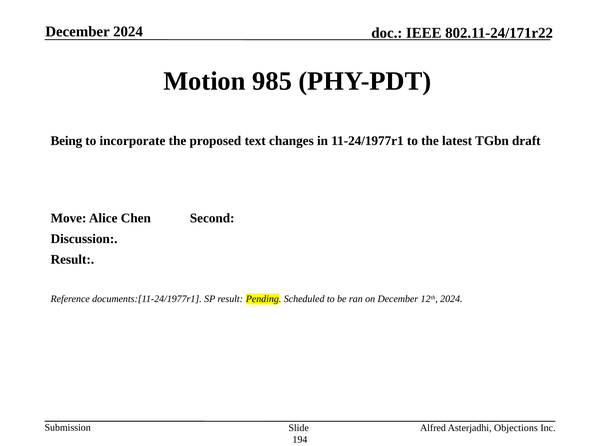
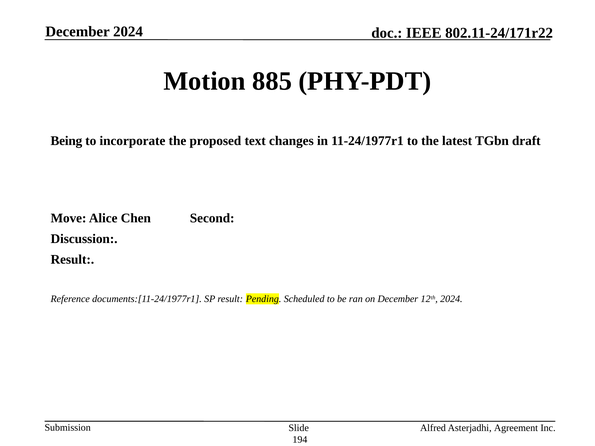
985: 985 -> 885
Objections: Objections -> Agreement
